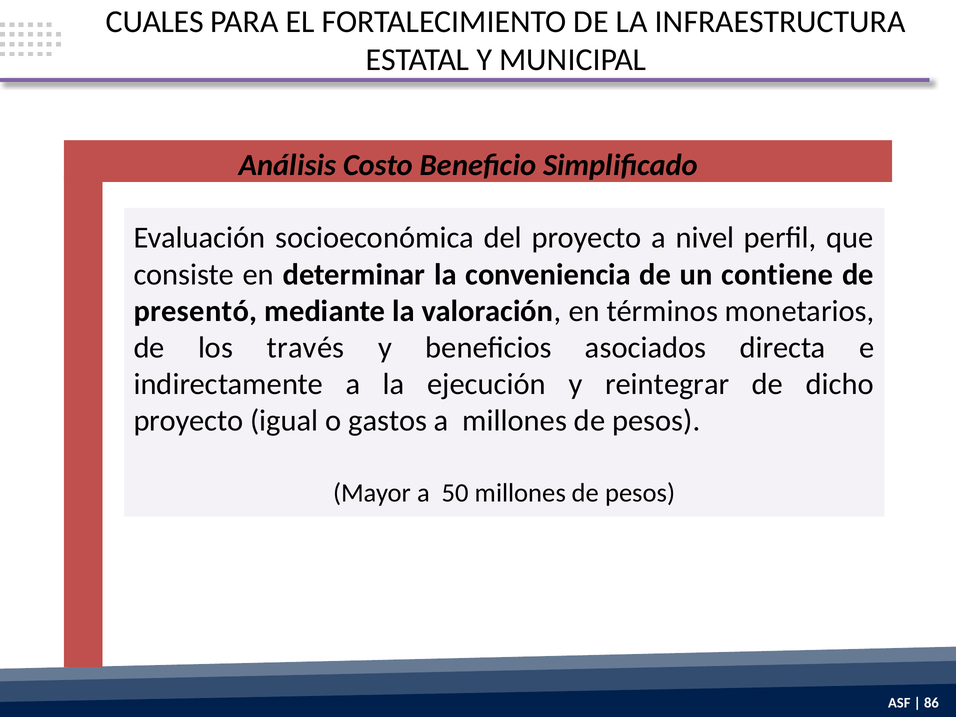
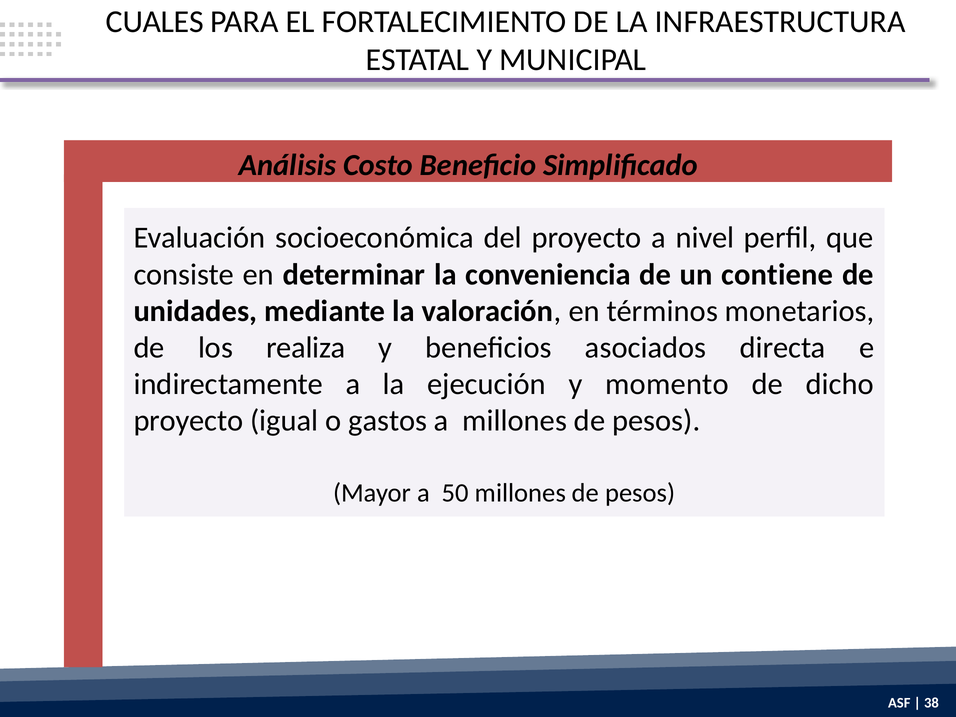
presentó: presentó -> unidades
través: través -> realiza
reintegrar: reintegrar -> momento
86: 86 -> 38
